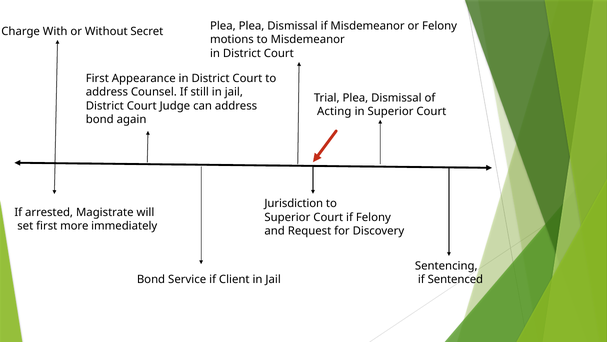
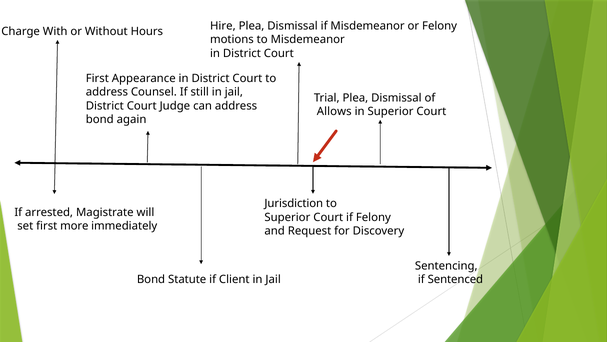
Plea at (223, 26): Plea -> Hire
Secret: Secret -> Hours
Acting: Acting -> Allows
Service: Service -> Statute
